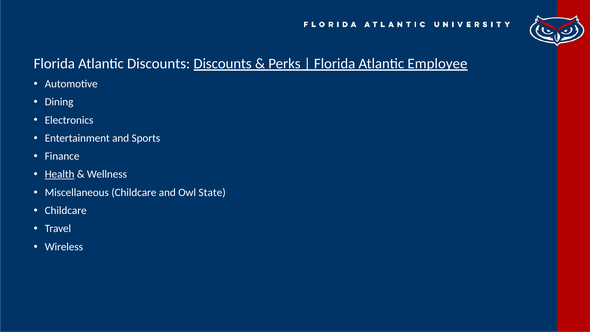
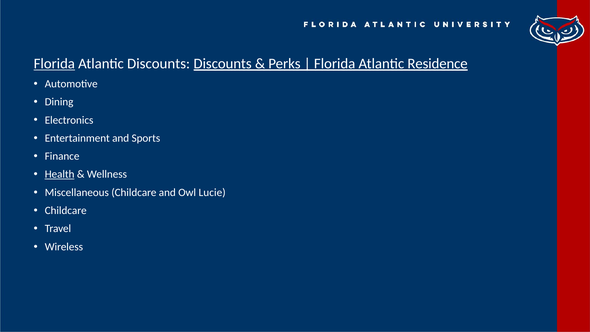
Florida at (54, 64) underline: none -> present
Employee: Employee -> Residence
Owl State: State -> Lucie
